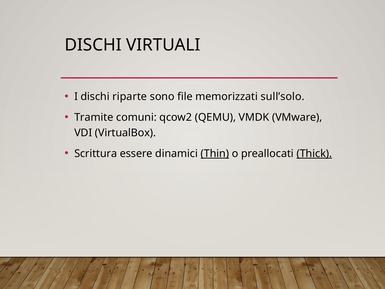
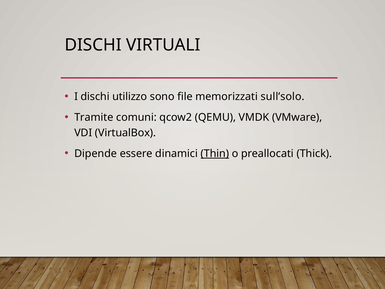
riparte: riparte -> utilizzo
Scrittura: Scrittura -> Dipende
Thick underline: present -> none
